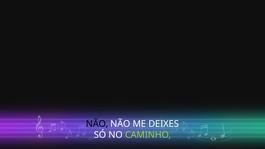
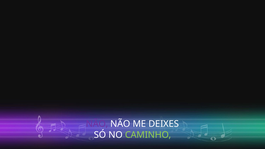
NÃO at (97, 124) colour: black -> purple
